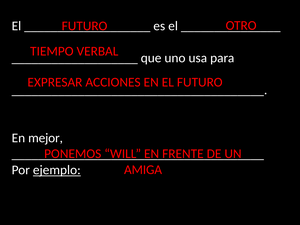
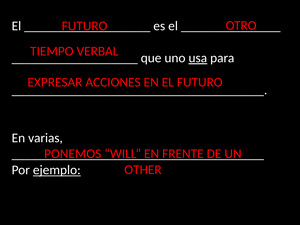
usa underline: none -> present
mejor: mejor -> varias
AMIGA: AMIGA -> OTHER
